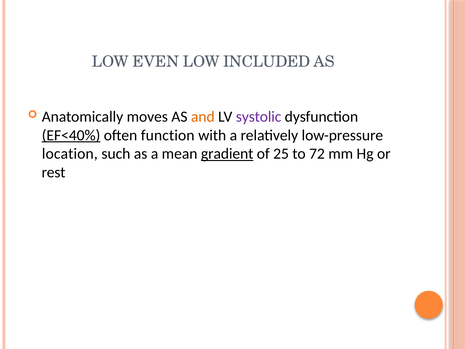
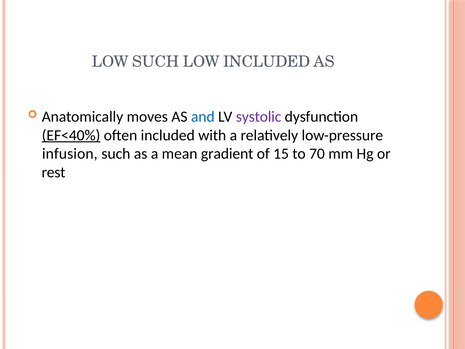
LOW EVEN: EVEN -> SUCH
and colour: orange -> blue
often function: function -> included
location: location -> infusion
gradient underline: present -> none
25: 25 -> 15
72: 72 -> 70
